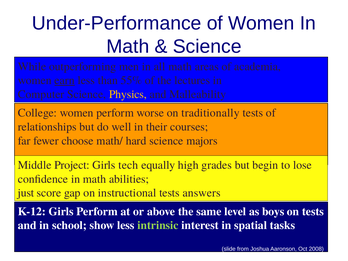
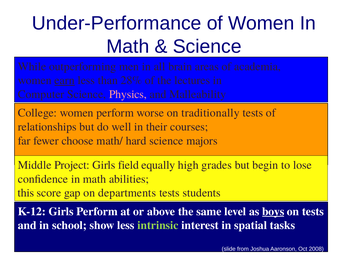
all math: math -> brain
55%: 55% -> 28%
Physics colour: yellow -> pink
tech: tech -> field
just: just -> this
instructional: instructional -> departments
answers: answers -> students
boys underline: none -> present
